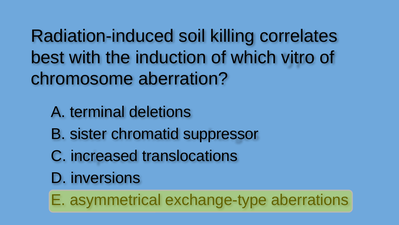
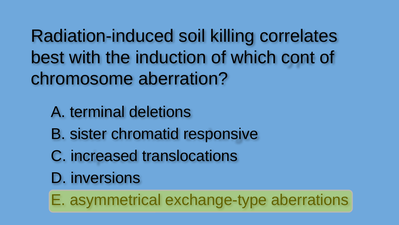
vitro: vitro -> cont
suppressor: suppressor -> responsive
